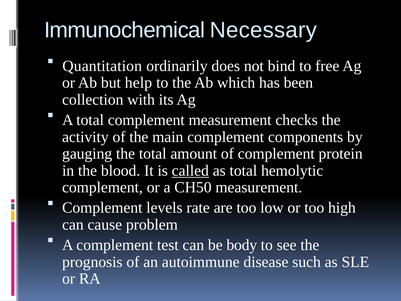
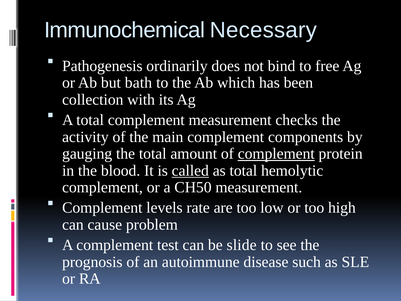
Quantitation: Quantitation -> Pathogenesis
help: help -> bath
complement at (276, 154) underline: none -> present
body: body -> slide
